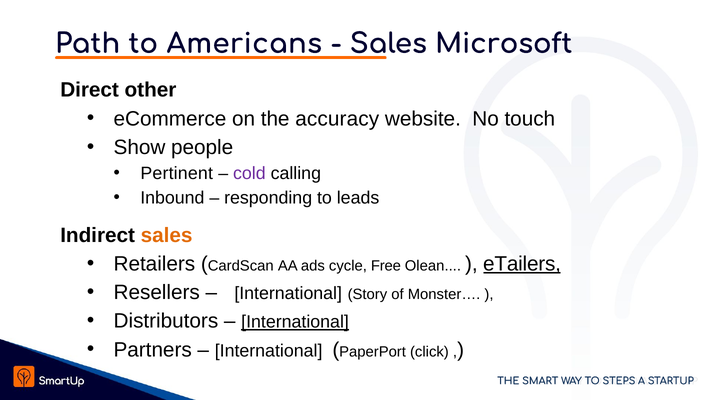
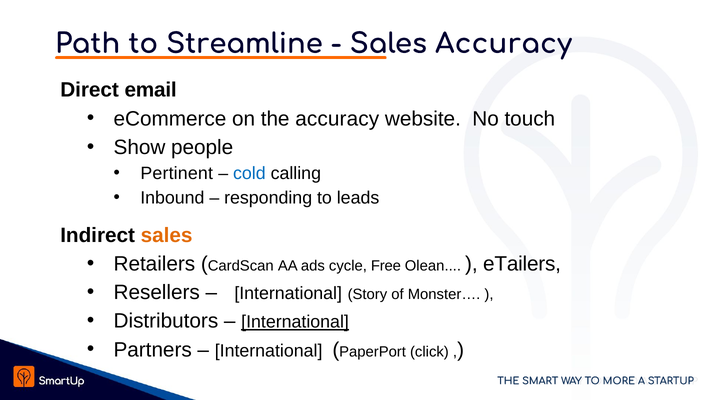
Americans: Americans -> Streamline
Sales Microsoft: Microsoft -> Accuracy
other: other -> email
cold colour: purple -> blue
eTailers underline: present -> none
STEPS: STEPS -> MORE
